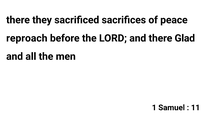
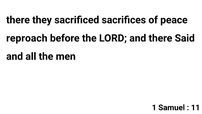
Glad: Glad -> Said
